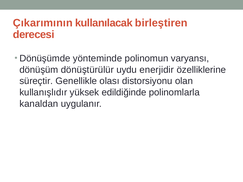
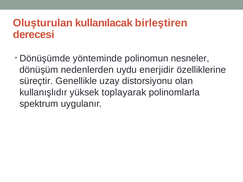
Çıkarımının: Çıkarımının -> Oluşturulan
varyansı: varyansı -> nesneler
dönüştürülür: dönüştürülür -> nedenlerden
olası: olası -> uzay
edildiğinde: edildiğinde -> toplayarak
kanaldan: kanaldan -> spektrum
